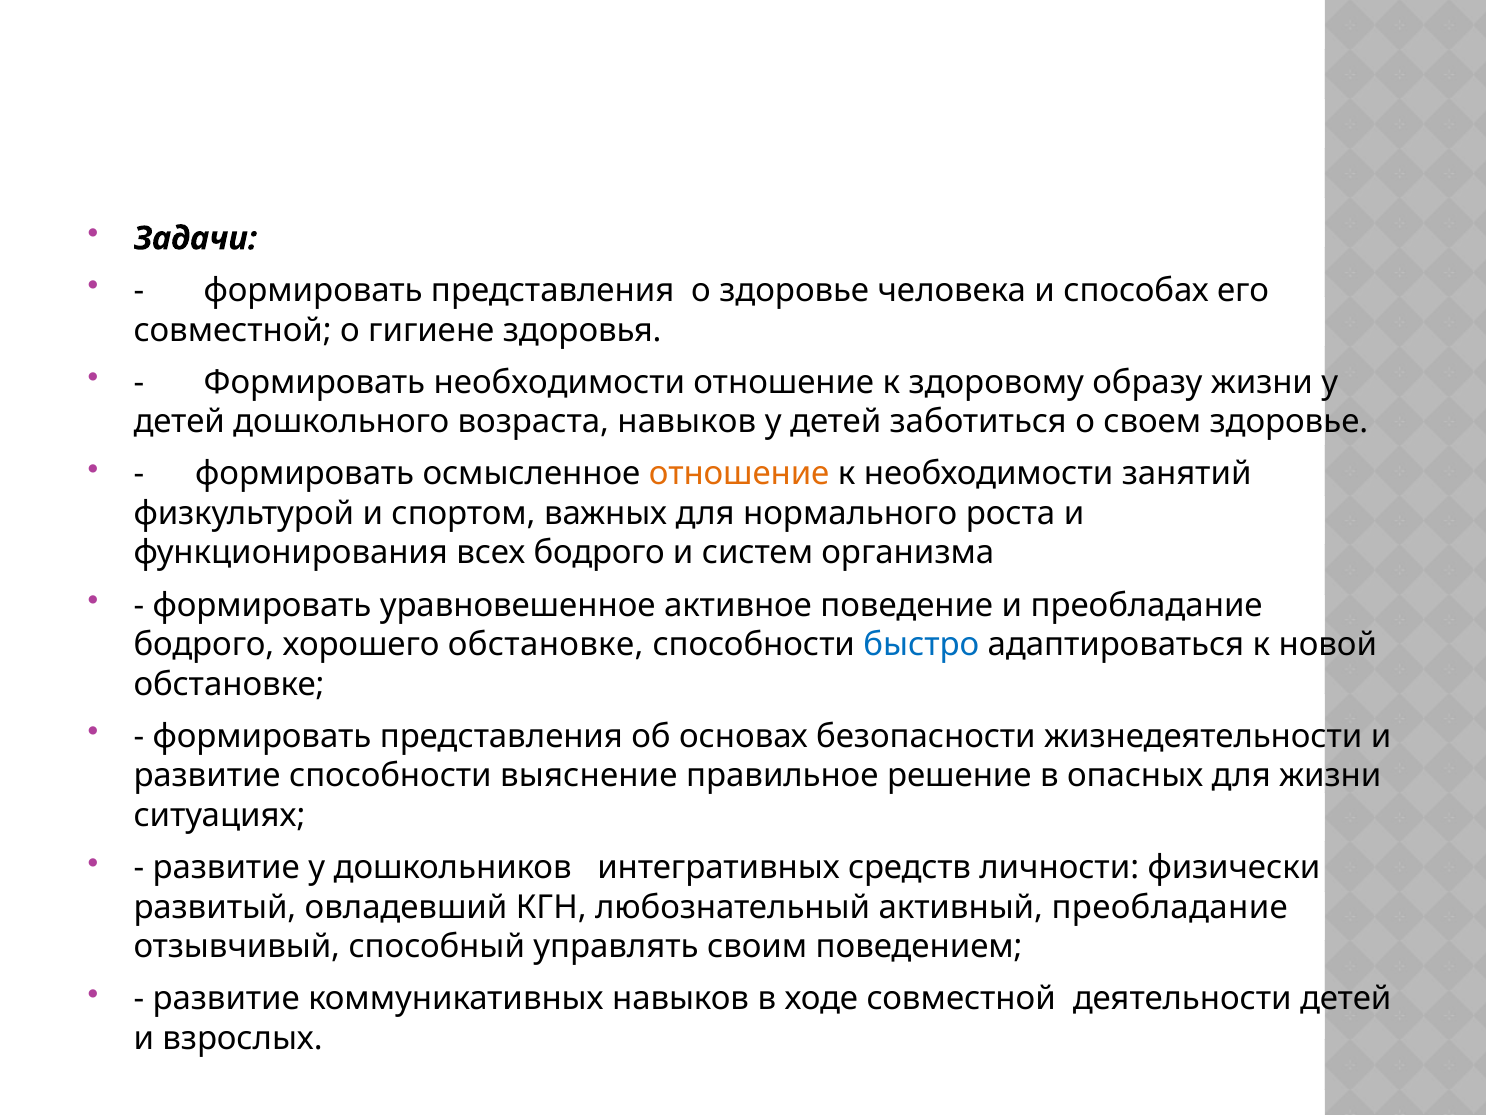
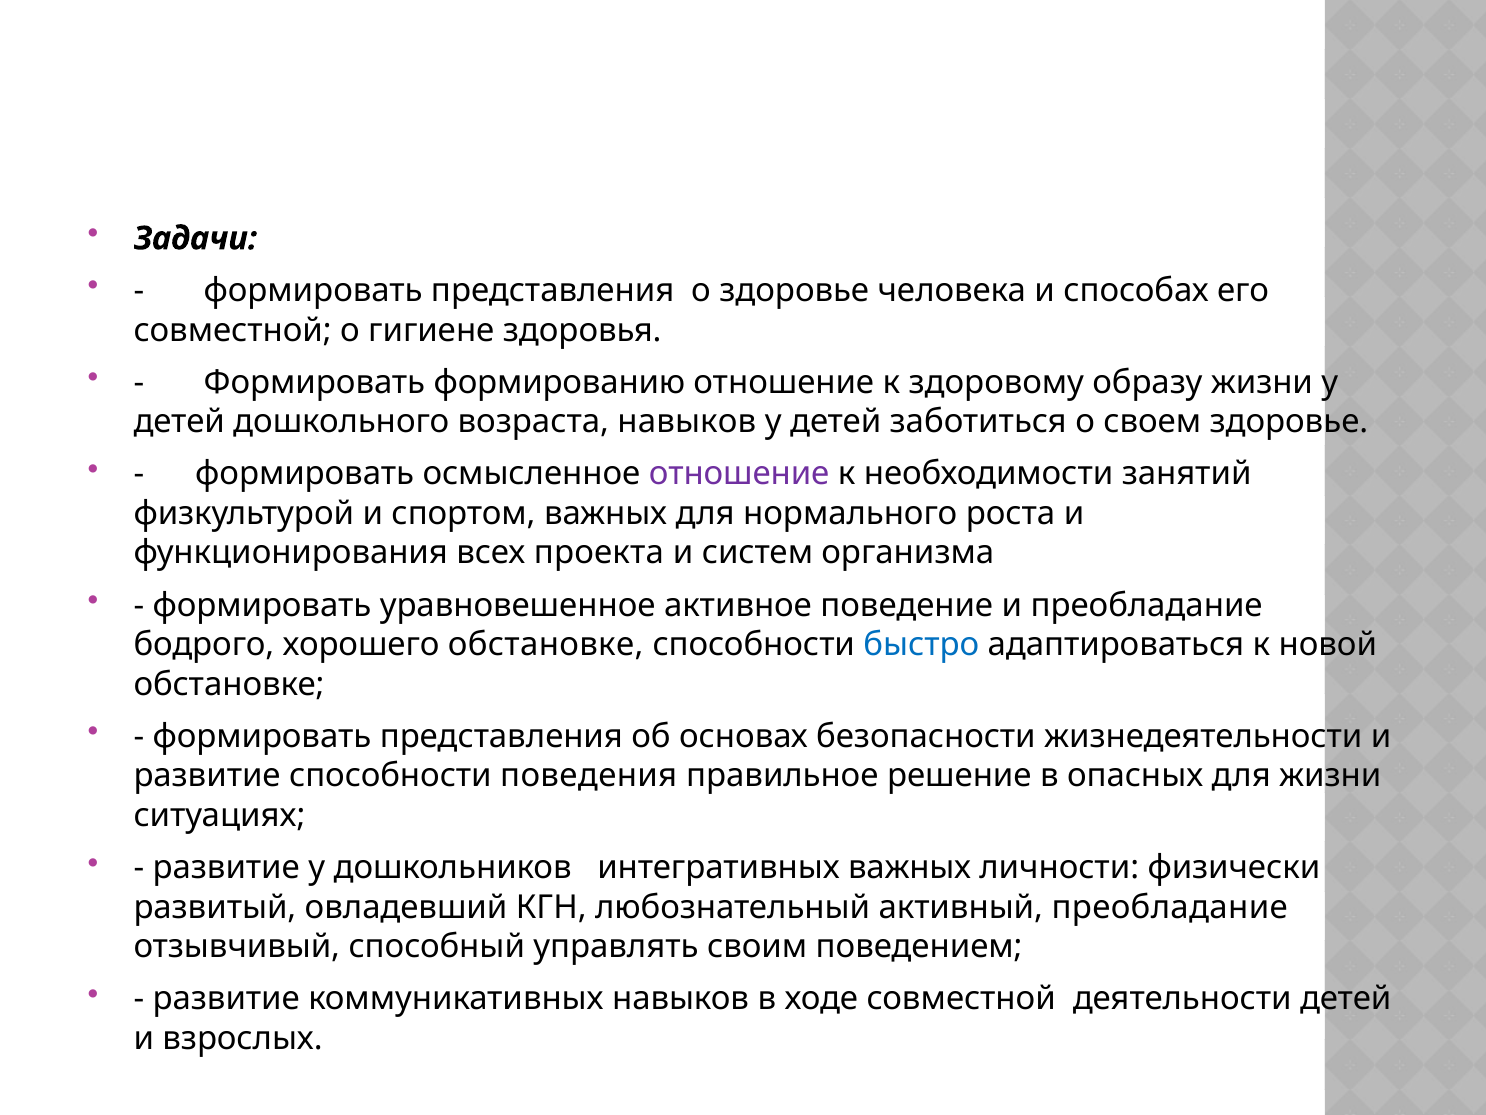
Формировать необходимости: необходимости -> формированию
отношение at (739, 474) colour: orange -> purple
всех бодрого: бодрого -> проекта
выяснение: выяснение -> поведения
интегративных средств: средств -> важных
